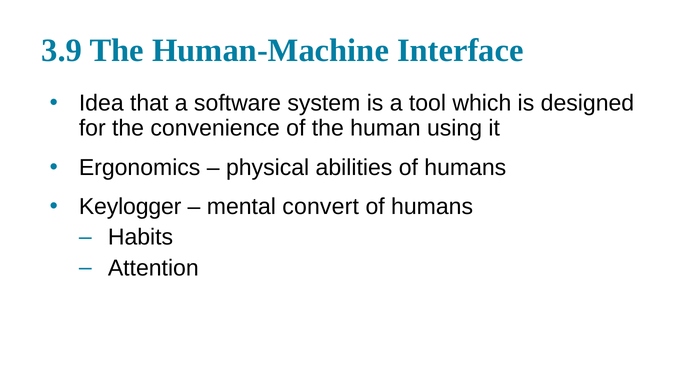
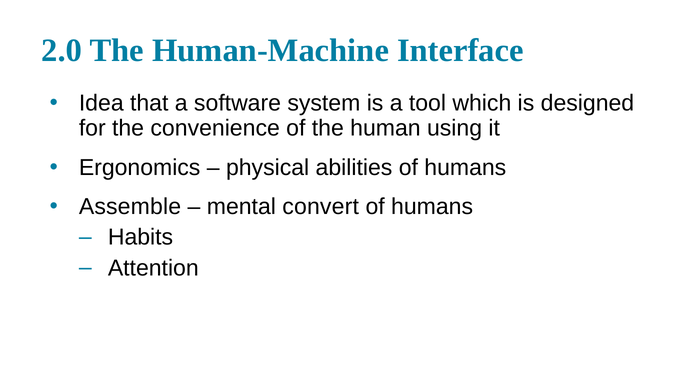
3.9: 3.9 -> 2.0
Keylogger: Keylogger -> Assemble
